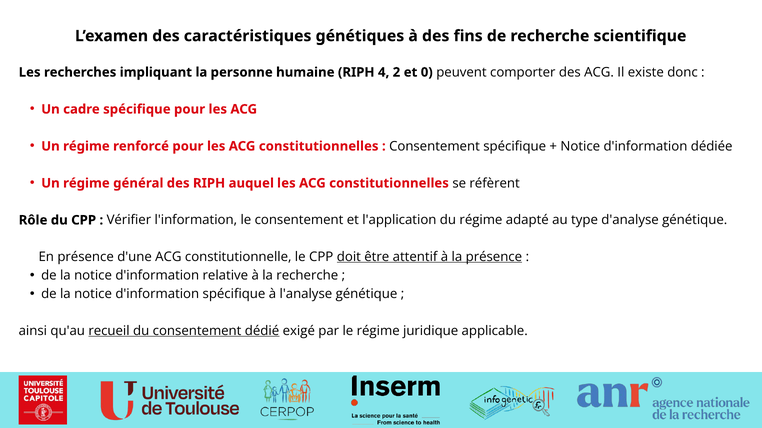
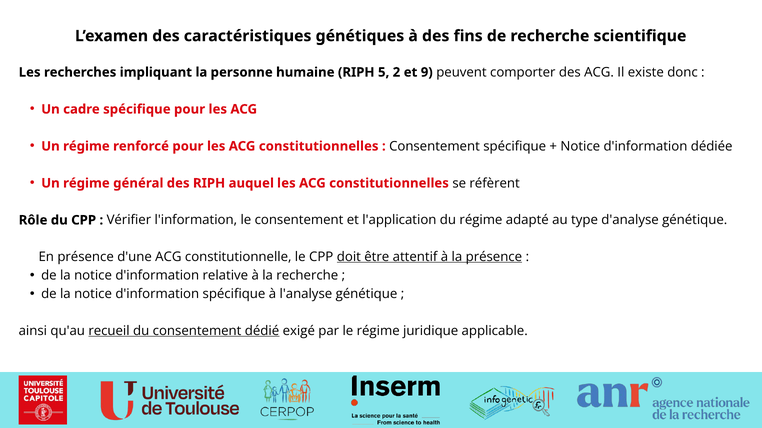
4: 4 -> 5
0: 0 -> 9
